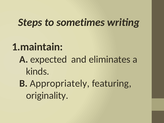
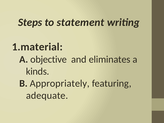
sometimes: sometimes -> statement
1.maintain: 1.maintain -> 1.material
expected: expected -> objective
originality: originality -> adequate
